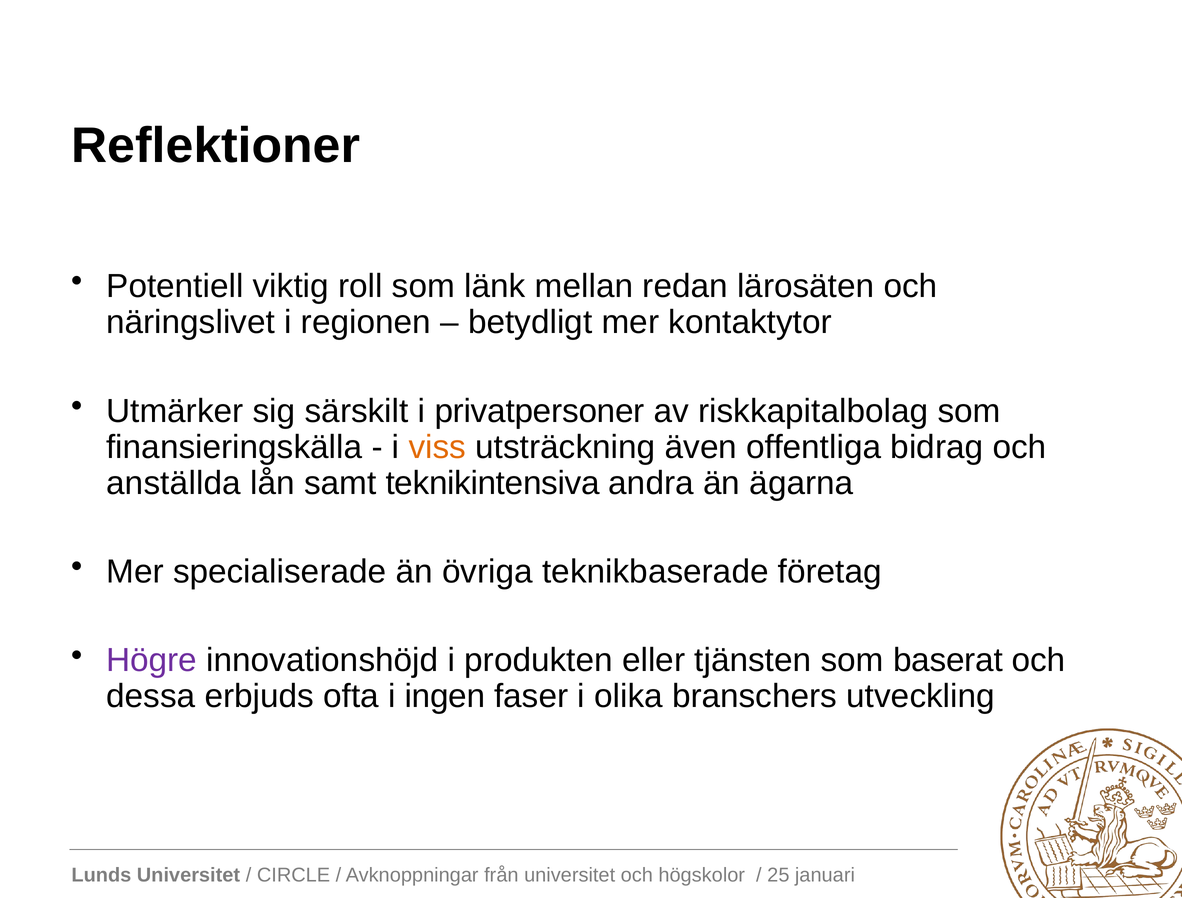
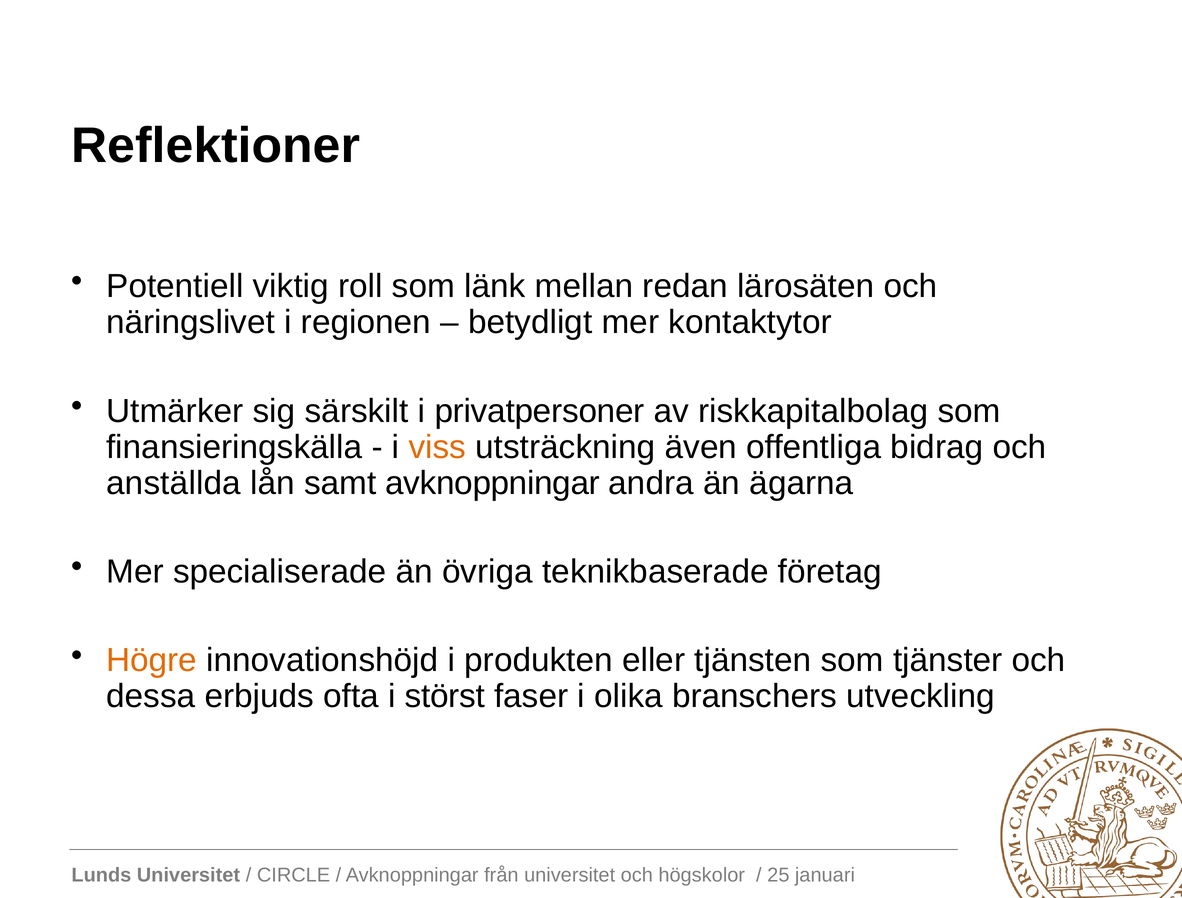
samt teknikintensiva: teknikintensiva -> avknoppningar
Högre colour: purple -> orange
baserat: baserat -> tjänster
ingen: ingen -> störst
